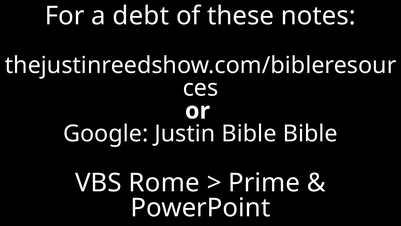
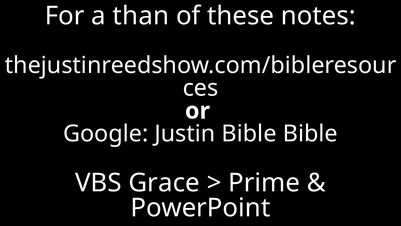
debt: debt -> than
Rome: Rome -> Grace
